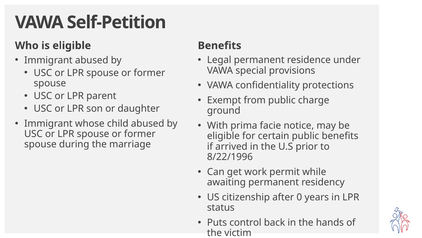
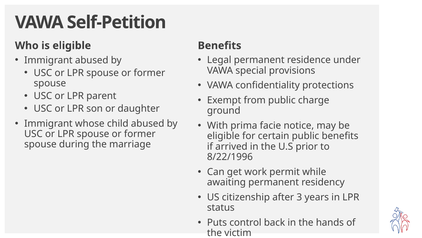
0: 0 -> 3
